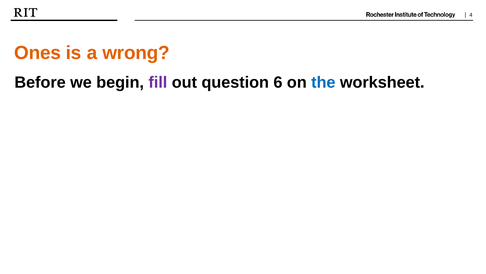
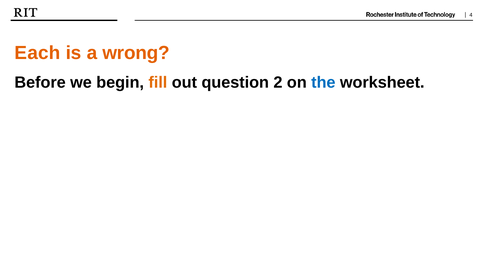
Ones: Ones -> Each
fill colour: purple -> orange
6: 6 -> 2
